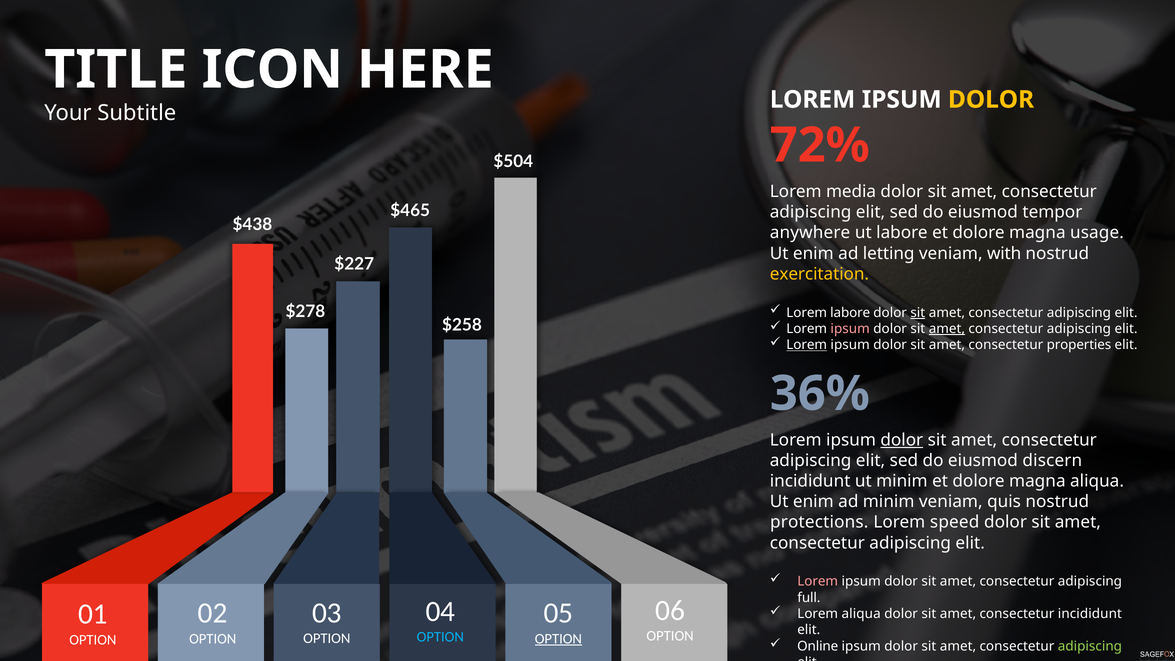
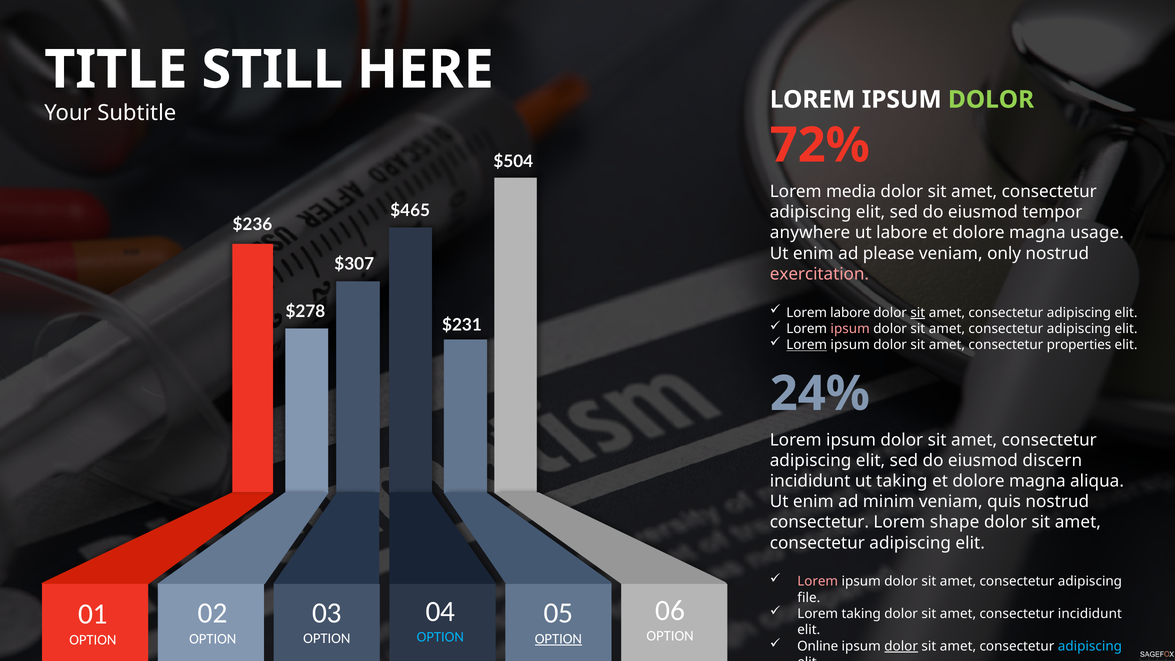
ICON: ICON -> STILL
DOLOR at (991, 100) colour: yellow -> light green
$438: $438 -> $236
letting: letting -> please
with: with -> only
$227: $227 -> $307
exercitation colour: yellow -> pink
$258: $258 -> $231
amet at (947, 329) underline: present -> none
36%: 36% -> 24%
dolor at (902, 440) underline: present -> none
ut minim: minim -> taking
protections at (819, 522): protections -> consectetur
speed: speed -> shape
full: full -> file
Lorem aliqua: aliqua -> taking
dolor at (901, 646) underline: none -> present
adipiscing at (1090, 646) colour: light green -> light blue
